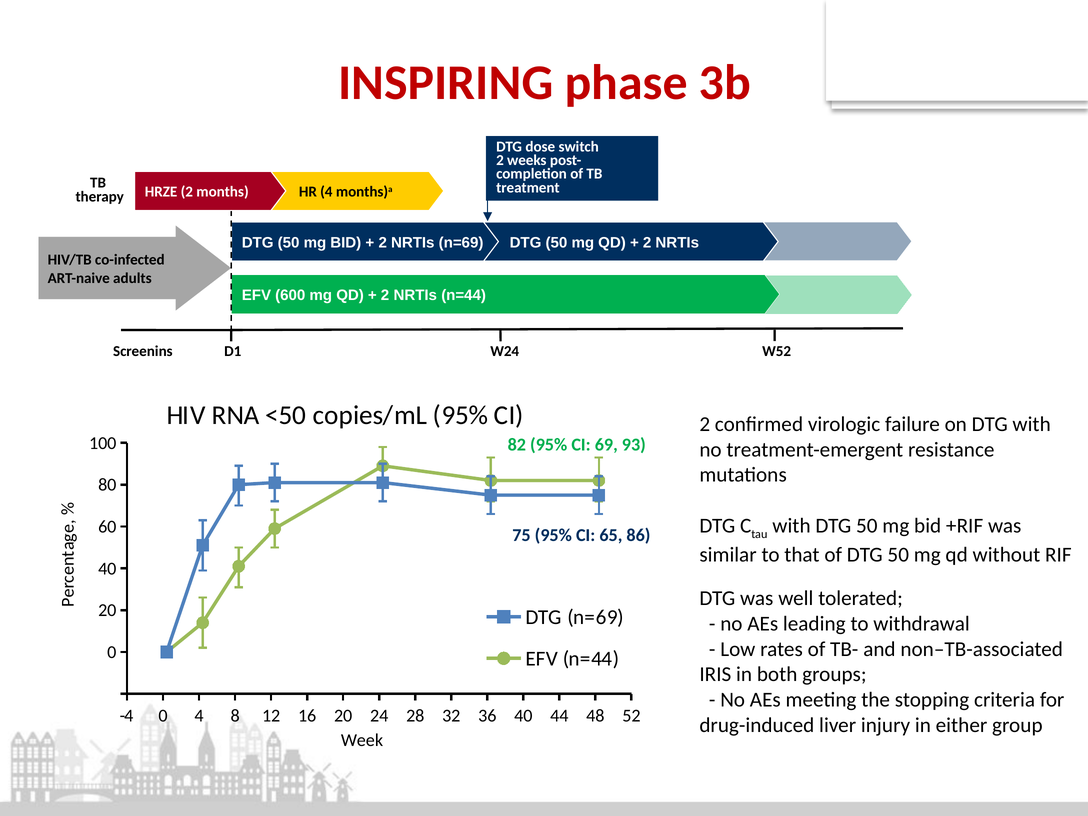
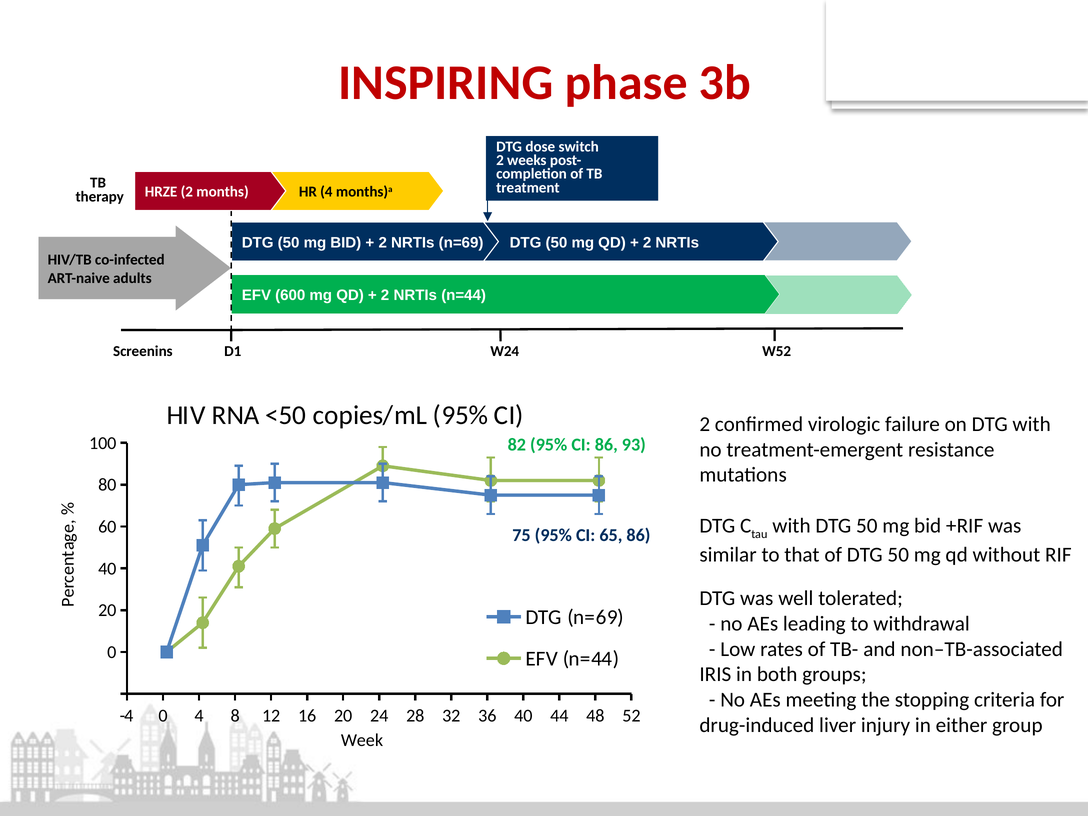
CI 69: 69 -> 86
